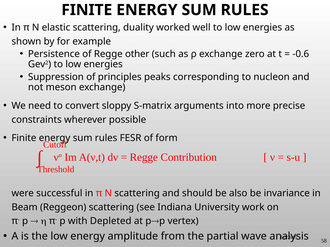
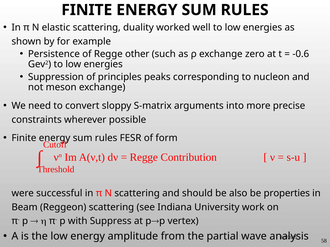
invariance: invariance -> properties
Depleted: Depleted -> Suppress
